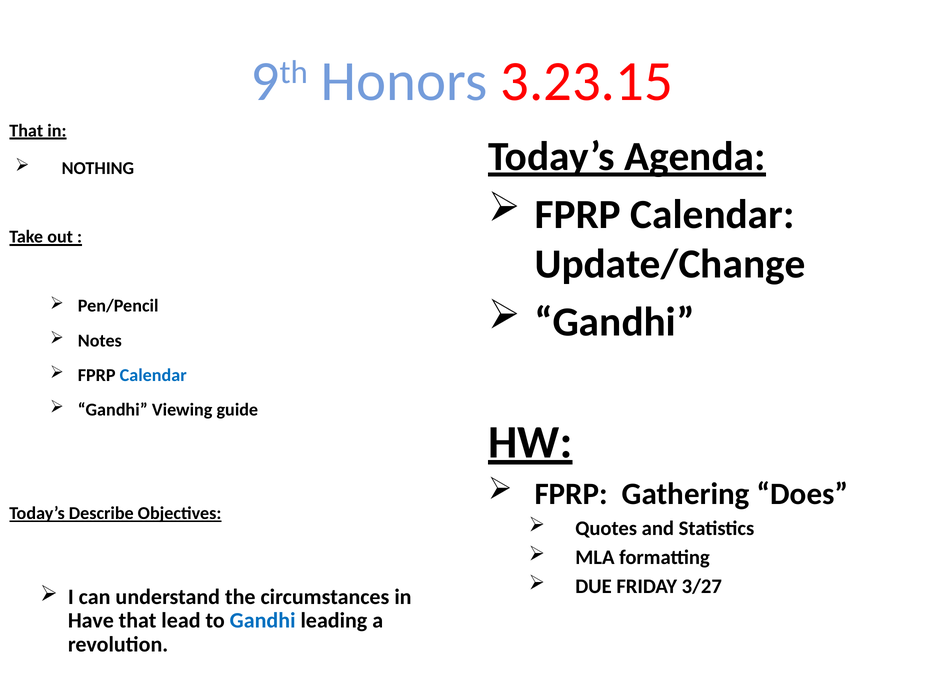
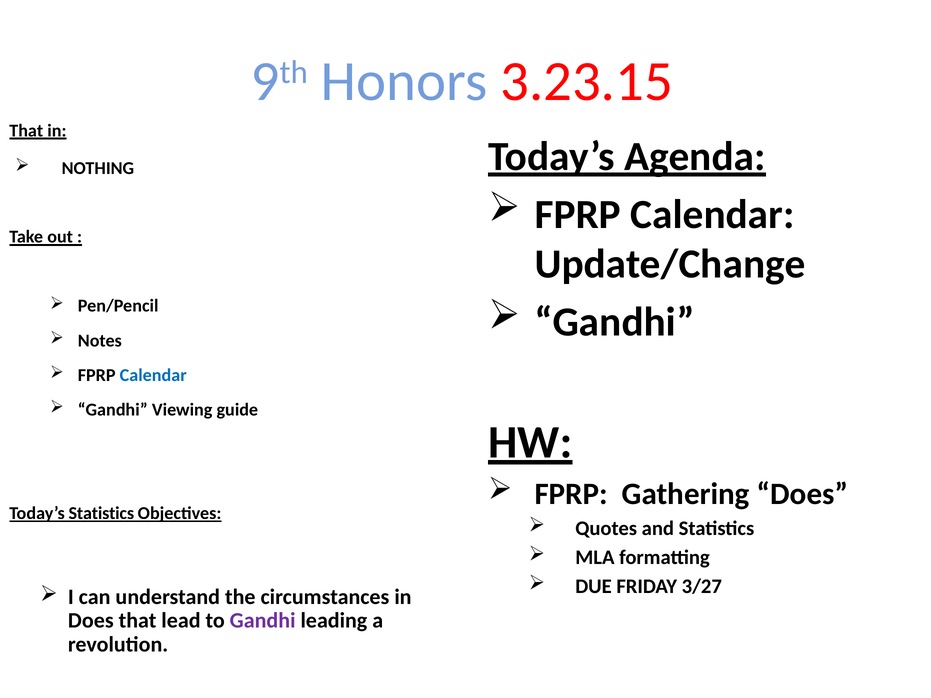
Today’s Describe: Describe -> Statistics
Have at (91, 621): Have -> Does
Gandhi at (263, 621) colour: blue -> purple
